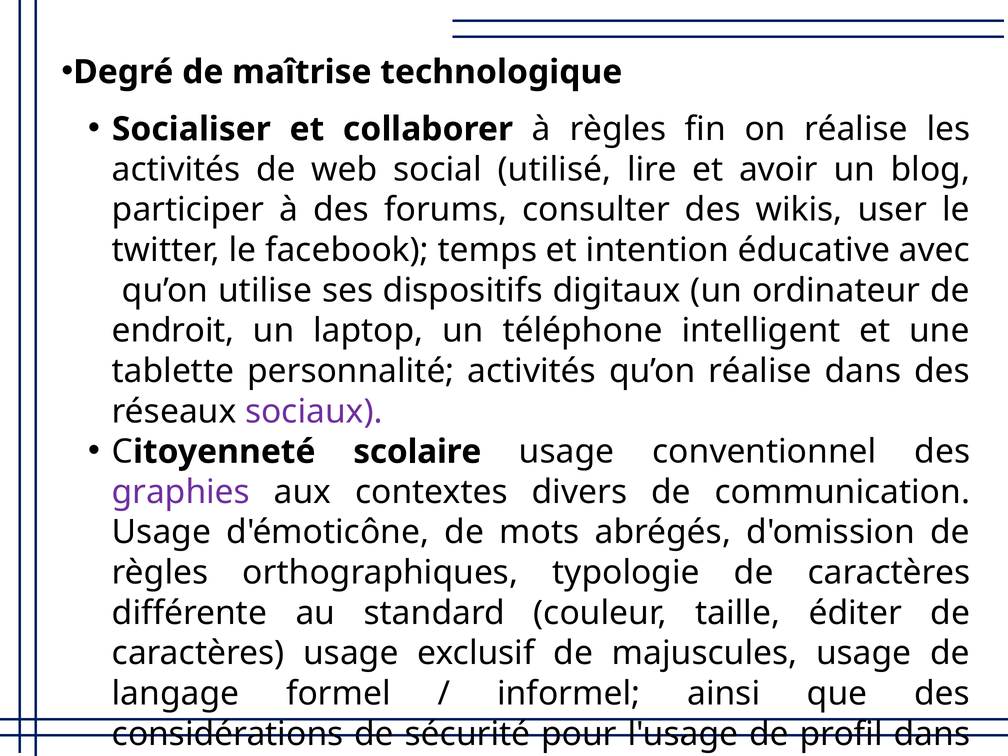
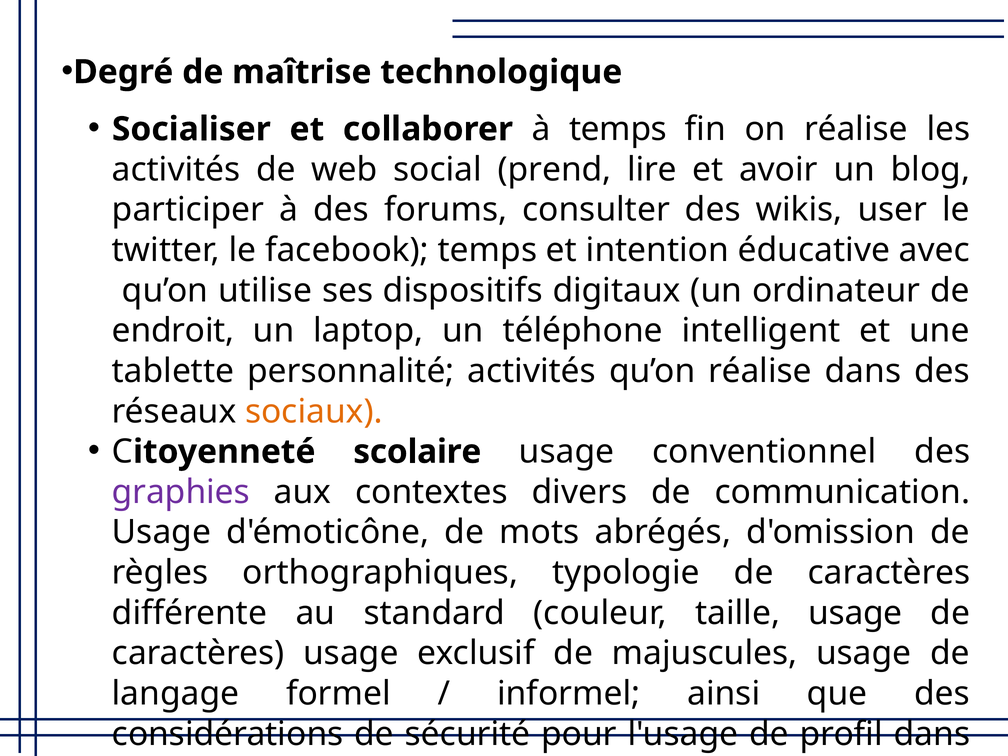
à règles: règles -> temps
utilisé: utilisé -> prend
sociaux at (314, 411) colour: purple -> orange
taille éditer: éditer -> usage
